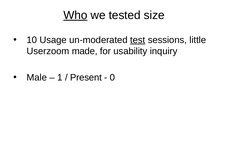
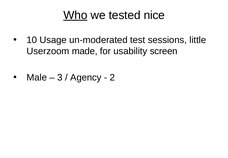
size: size -> nice
test underline: present -> none
inquiry: inquiry -> screen
1: 1 -> 3
Present: Present -> Agency
0: 0 -> 2
